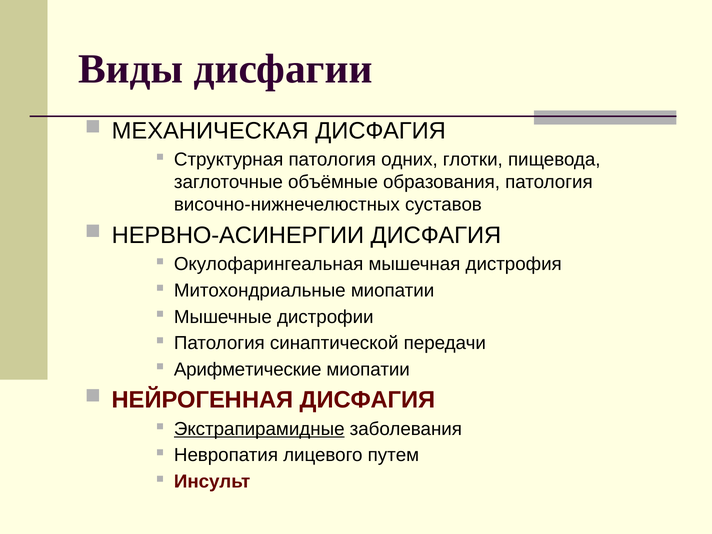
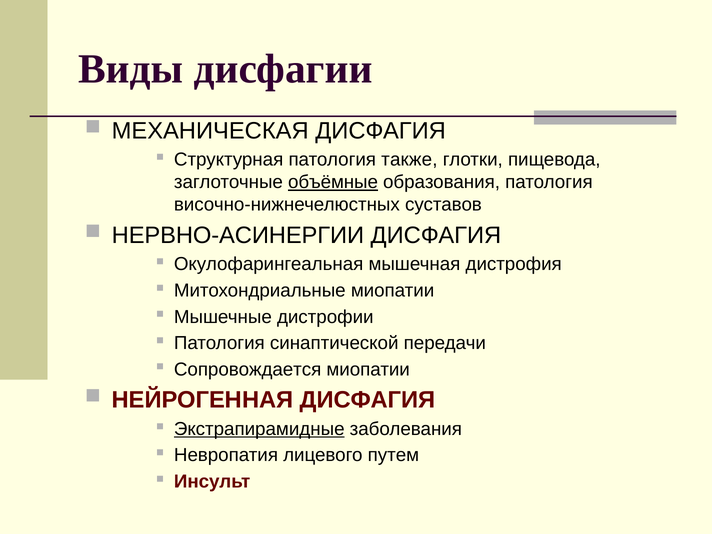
одних: одних -> также
объёмные underline: none -> present
Арифметические: Арифметические -> Сопровождается
